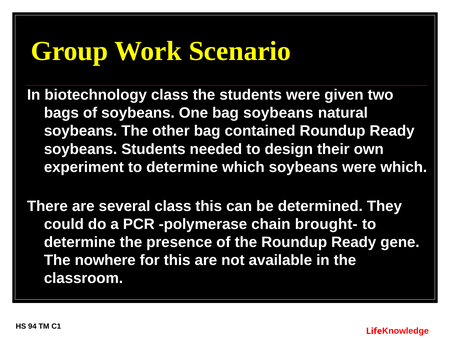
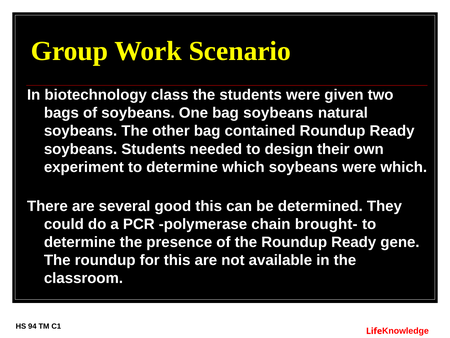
several class: class -> good
nowhere at (105, 260): nowhere -> roundup
